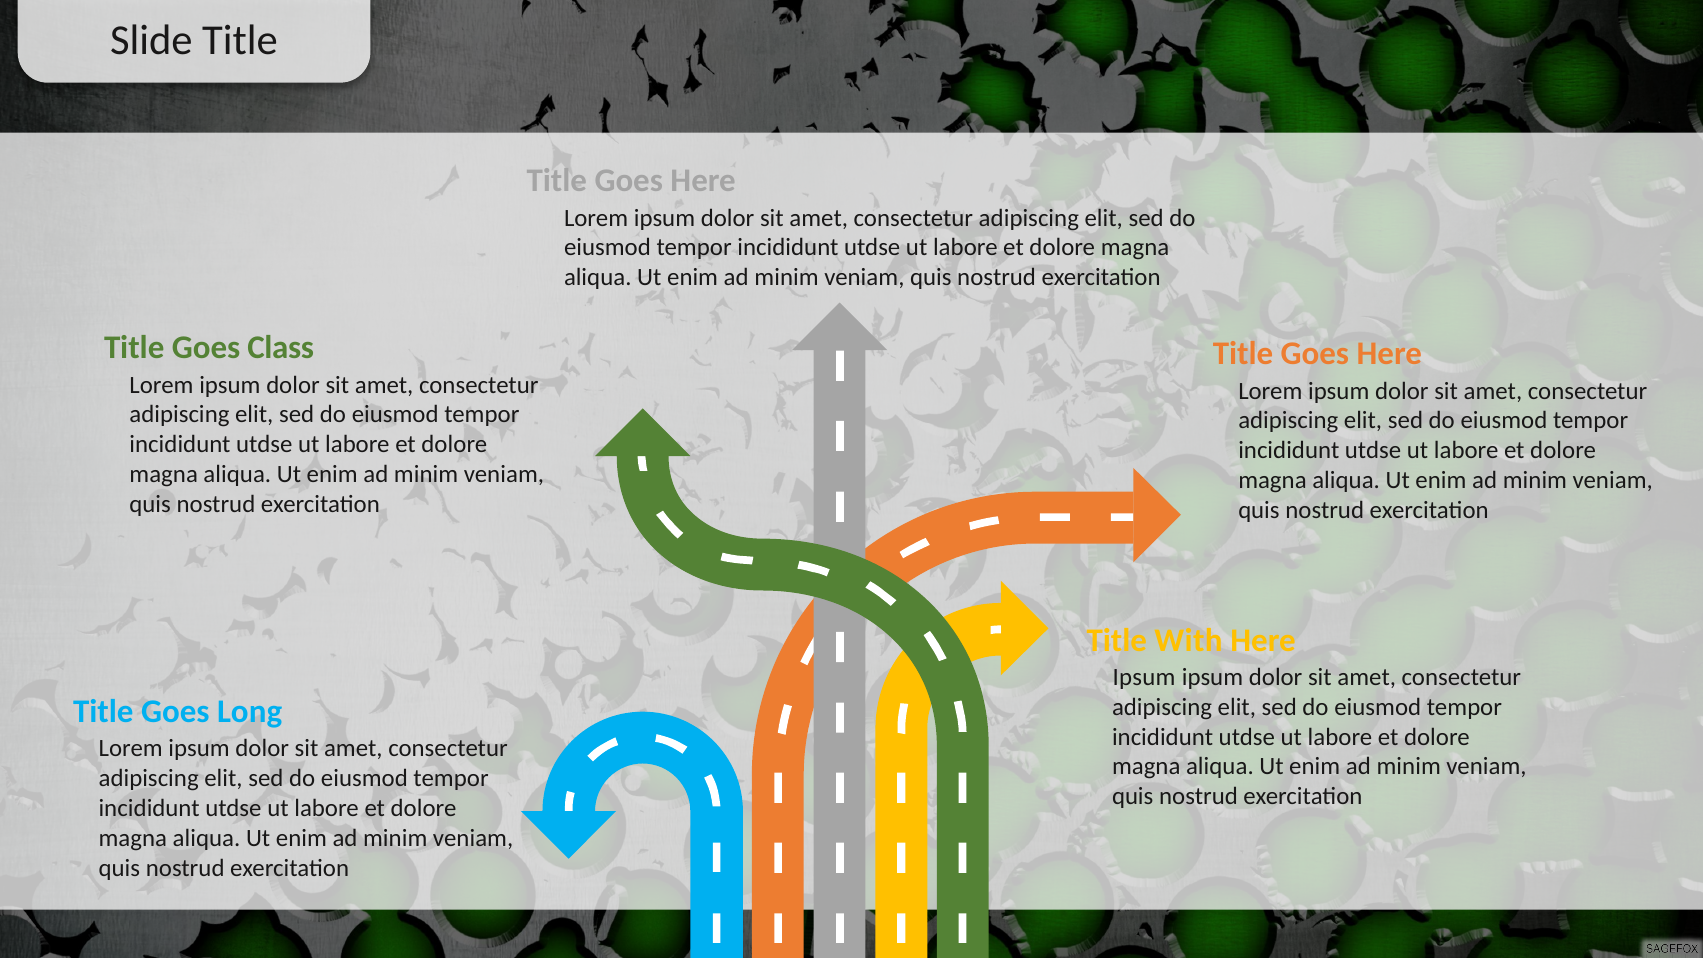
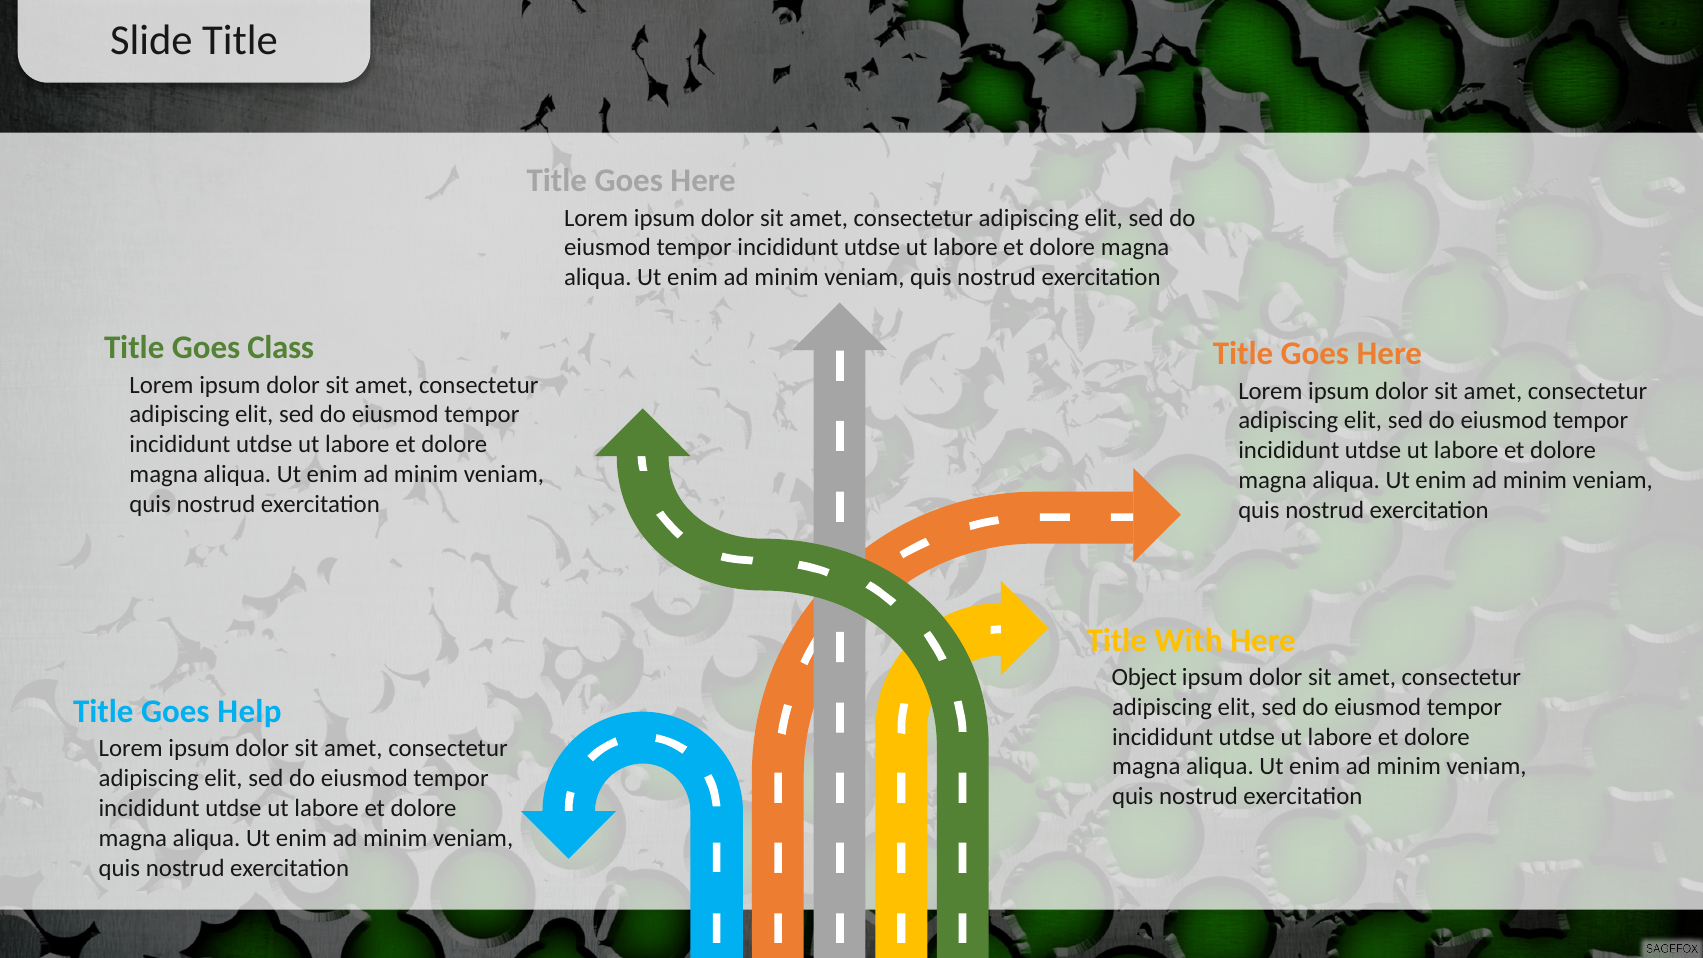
Ipsum at (1144, 677): Ipsum -> Object
Long: Long -> Help
